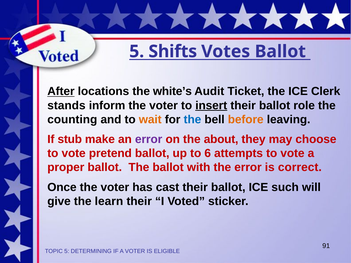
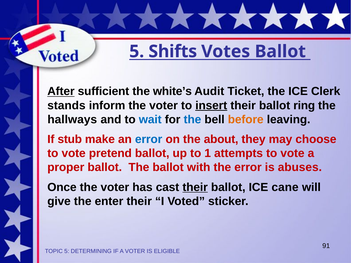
locations: locations -> sufficient
role: role -> ring
counting: counting -> hallways
wait colour: orange -> blue
error at (149, 139) colour: purple -> blue
6: 6 -> 1
correct: correct -> abuses
their at (195, 187) underline: none -> present
such: such -> cane
learn: learn -> enter
